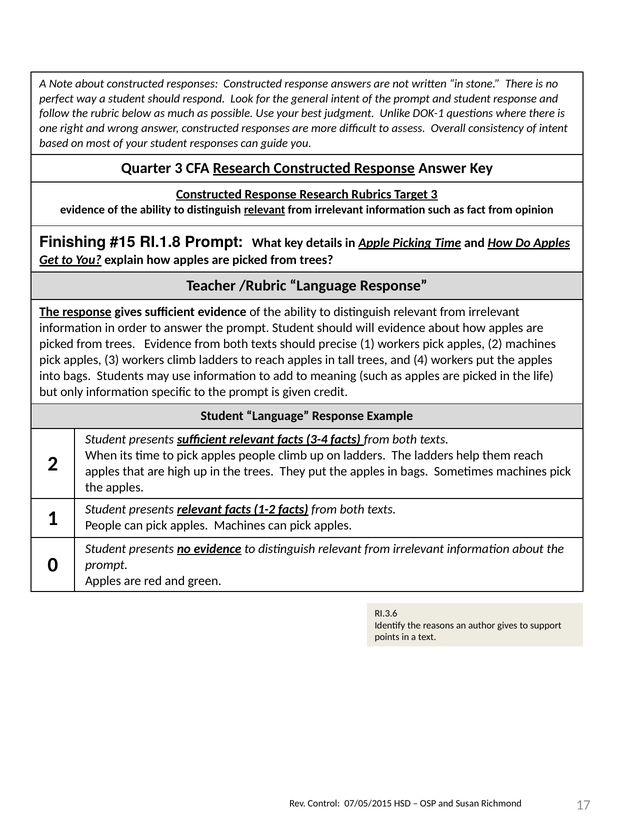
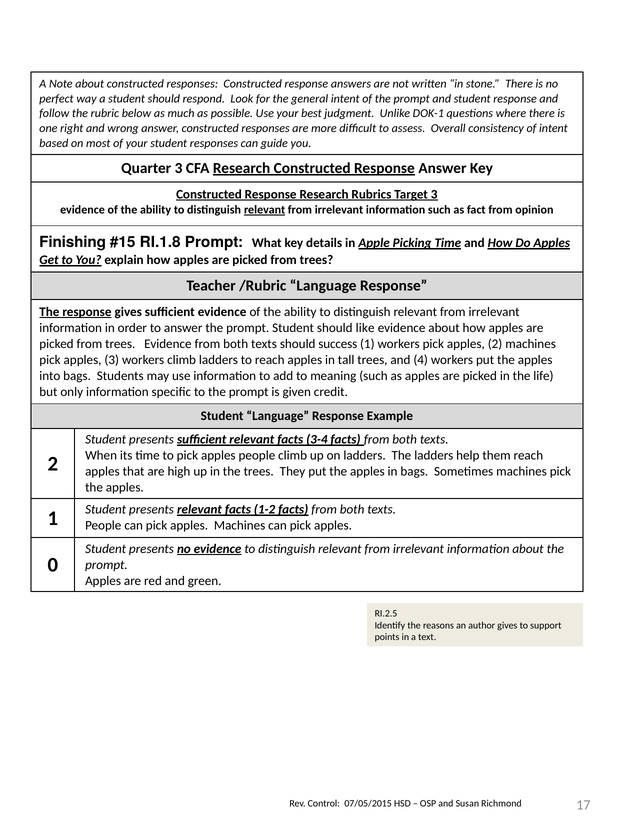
will: will -> like
precise: precise -> success
RI.3.6: RI.3.6 -> RI.2.5
